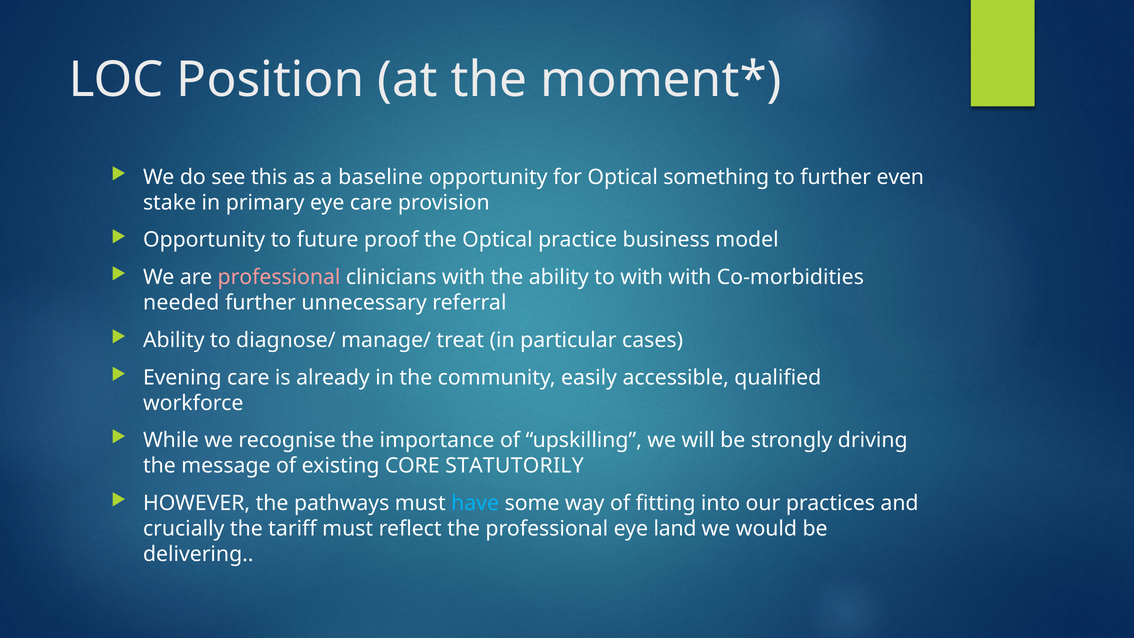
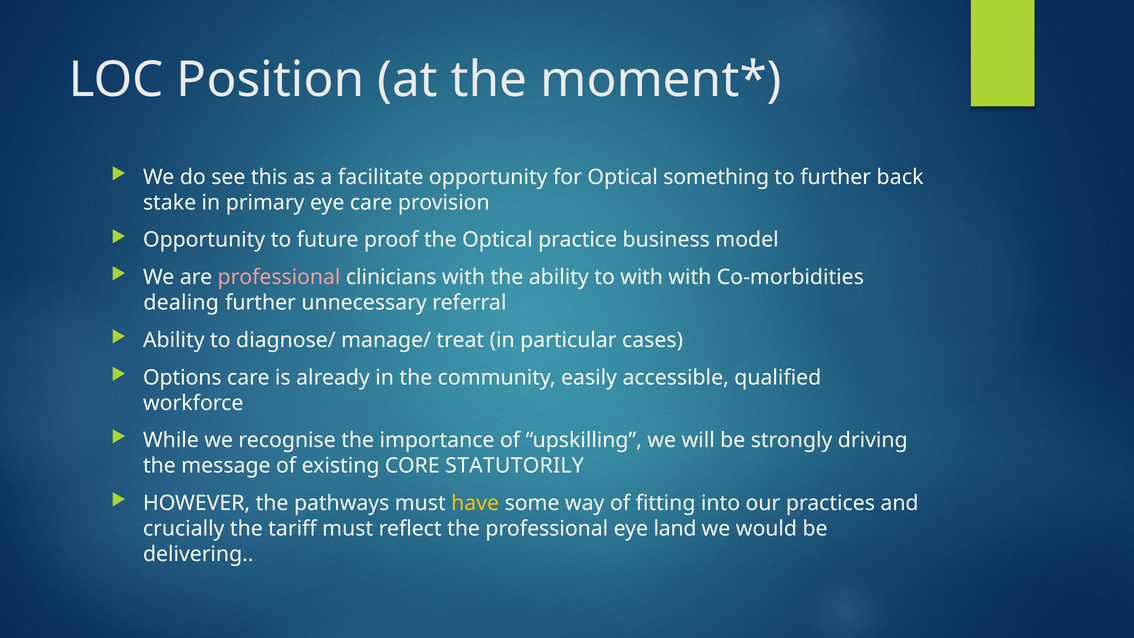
baseline: baseline -> facilitate
even: even -> back
needed: needed -> dealing
Evening: Evening -> Options
have colour: light blue -> yellow
